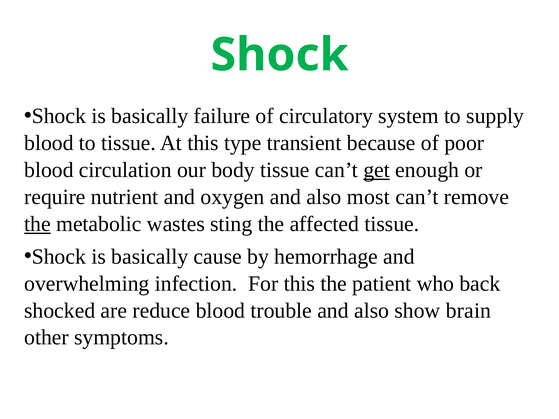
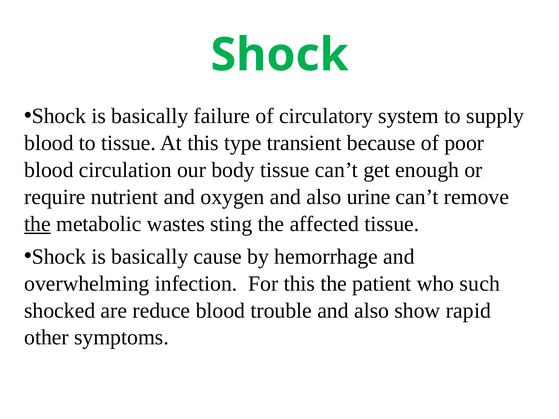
get underline: present -> none
most: most -> urine
back: back -> such
brain: brain -> rapid
